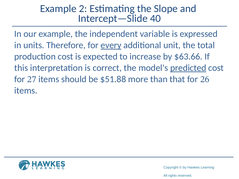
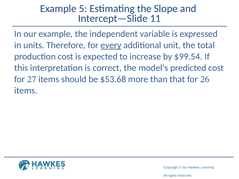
2: 2 -> 5
40: 40 -> 11
$63.66: $63.66 -> $99.54
predicted underline: present -> none
$51.88: $51.88 -> $53.68
